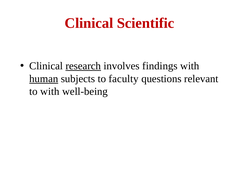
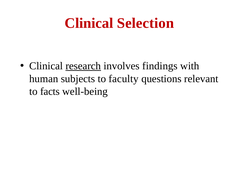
Scientific: Scientific -> Selection
human underline: present -> none
to with: with -> facts
